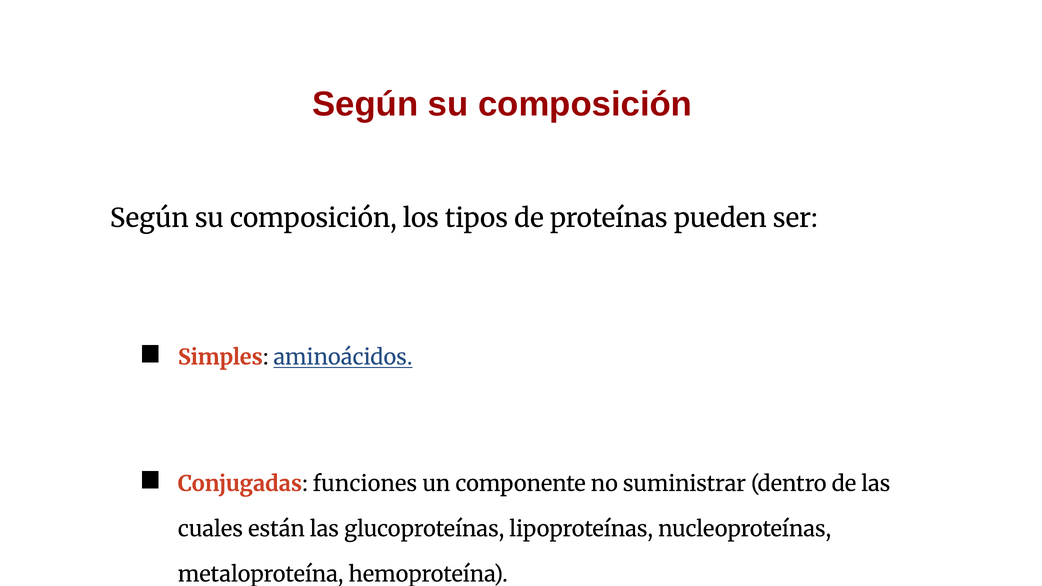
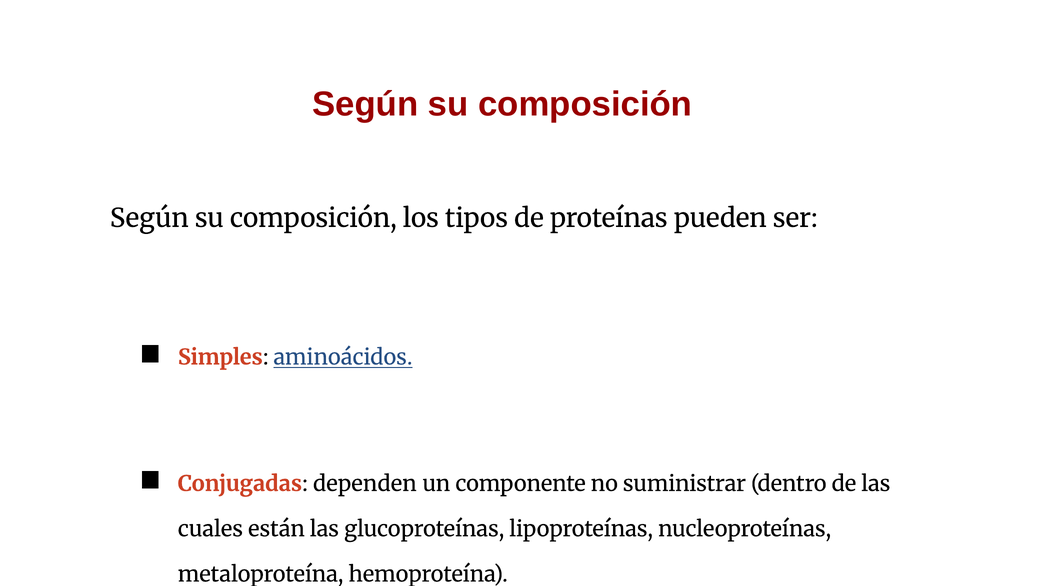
funciones: funciones -> dependen
